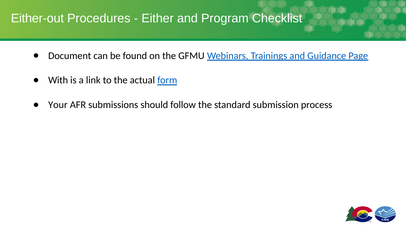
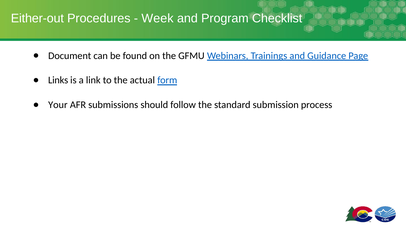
Either: Either -> Week
With: With -> Links
